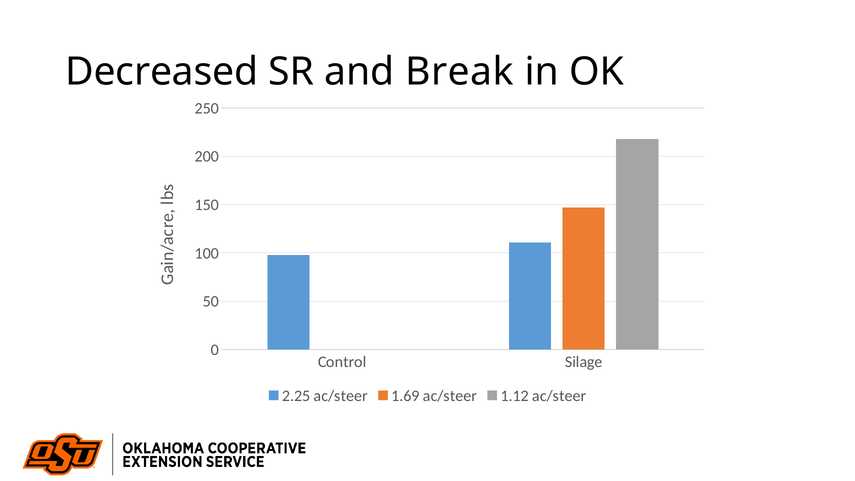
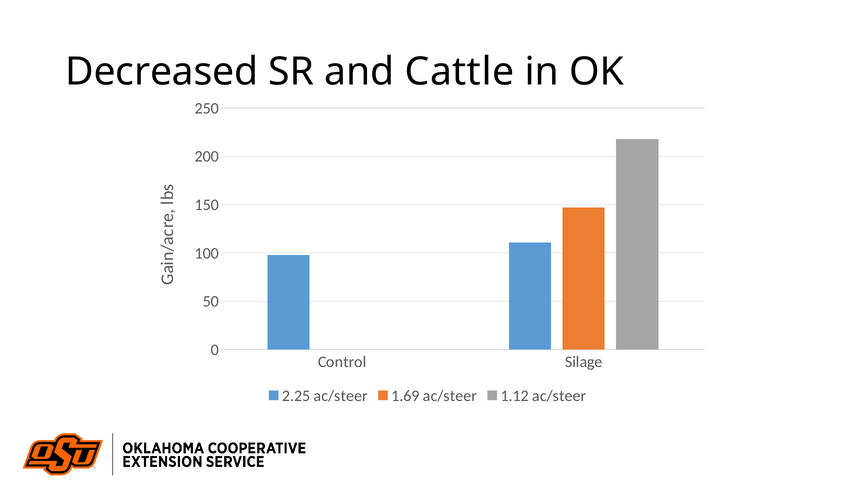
Break: Break -> Cattle
